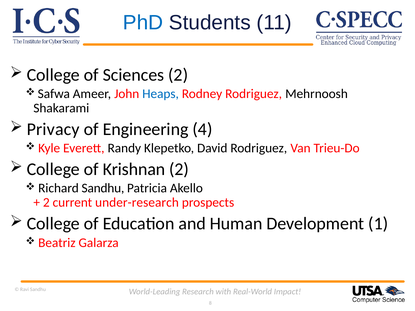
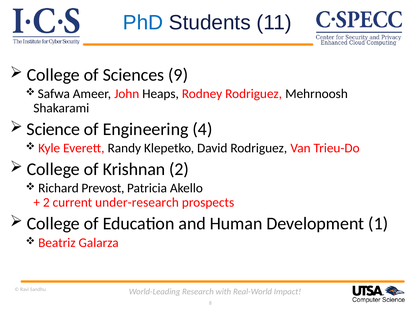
Sciences 2: 2 -> 9
Heaps colour: blue -> black
Privacy: Privacy -> Science
Richard Sandhu: Sandhu -> Prevost
